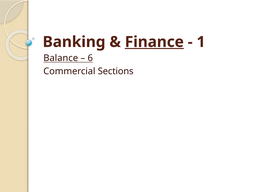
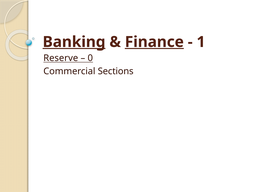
Banking underline: none -> present
Balance: Balance -> Reserve
6: 6 -> 0
